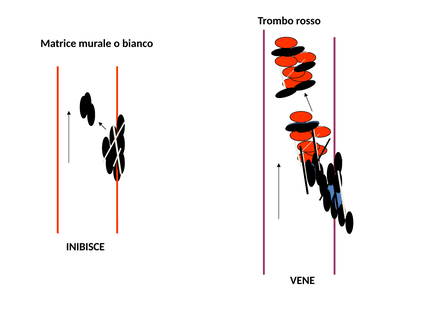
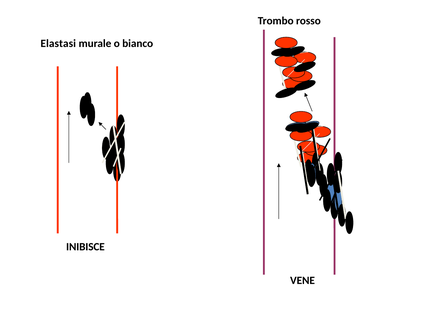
Matrice: Matrice -> Elastasi
